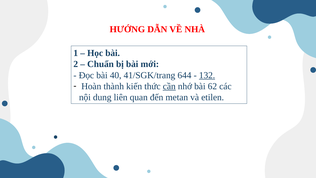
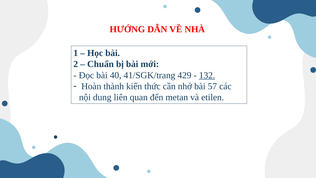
644: 644 -> 429
cần underline: present -> none
62: 62 -> 57
